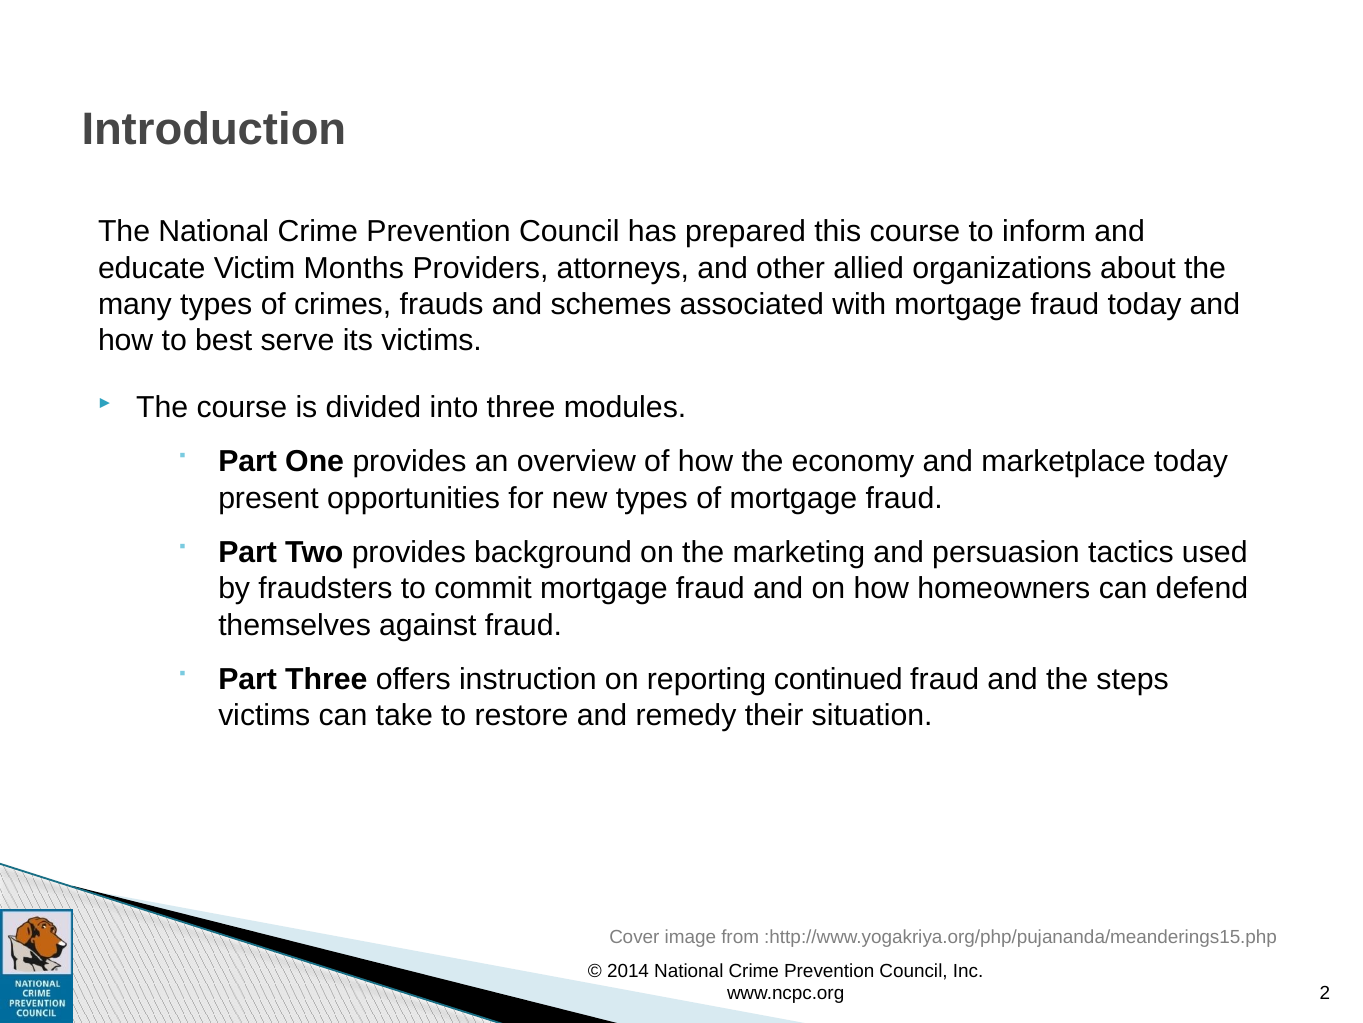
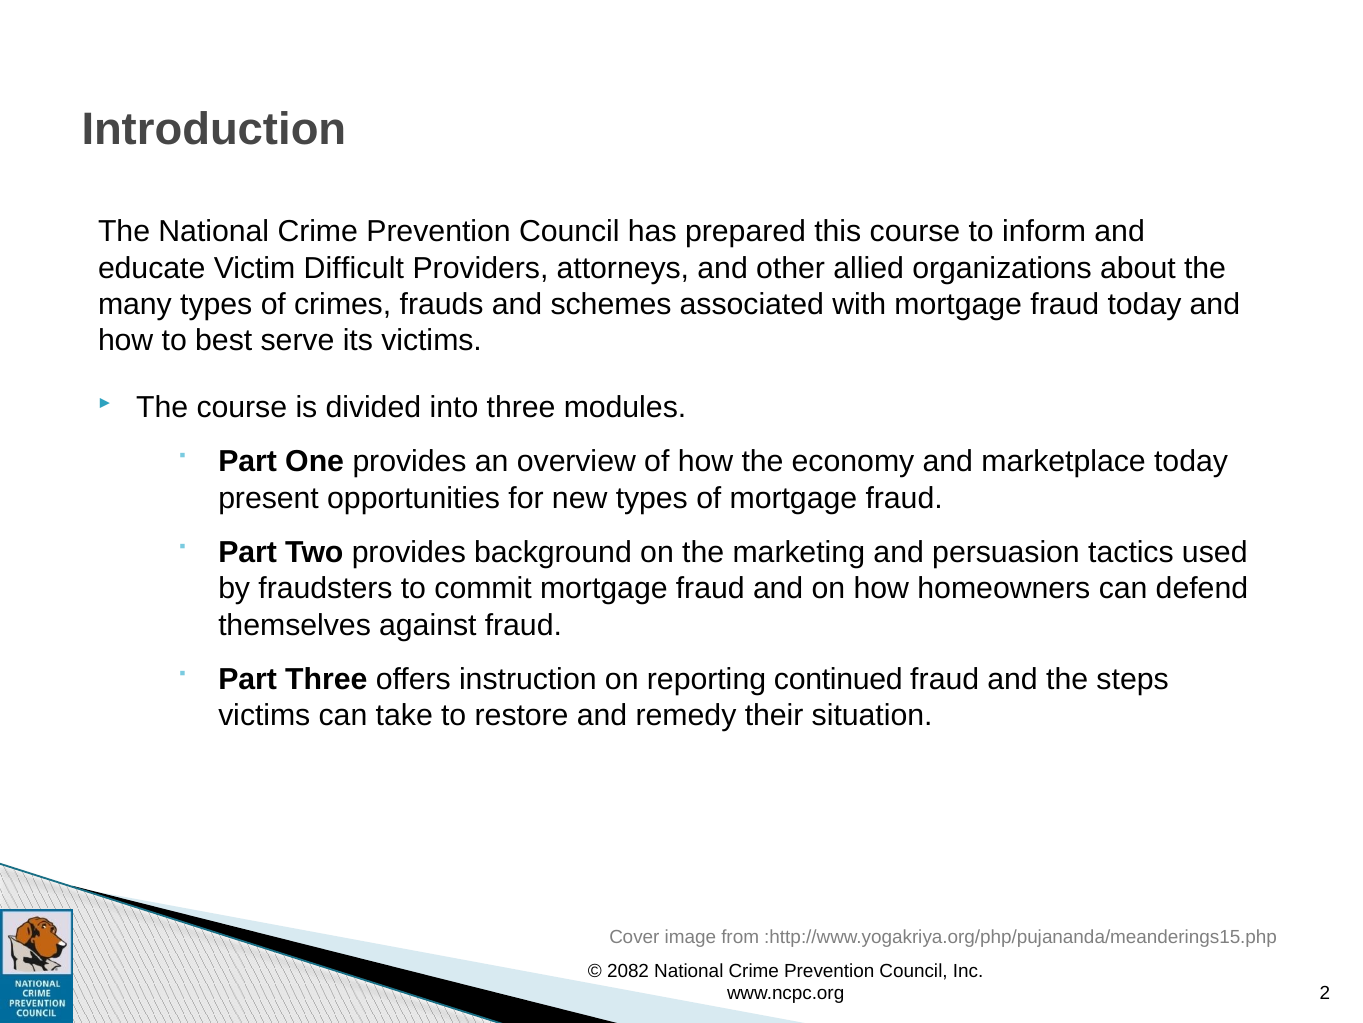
Months: Months -> Difficult
2014: 2014 -> 2082
